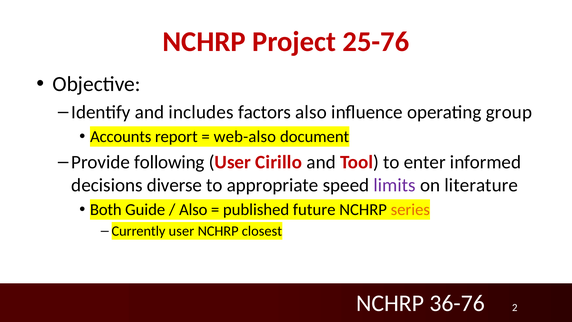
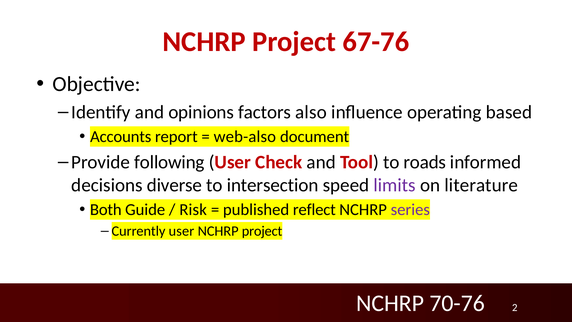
25-76: 25-76 -> 67-76
includes: includes -> opinions
group: group -> based
Cirillo: Cirillo -> Check
enter: enter -> roads
appropriate: appropriate -> intersection
Also at (193, 210): Also -> Risk
future: future -> reflect
series colour: orange -> purple
closest at (262, 231): closest -> project
36-76: 36-76 -> 70-76
